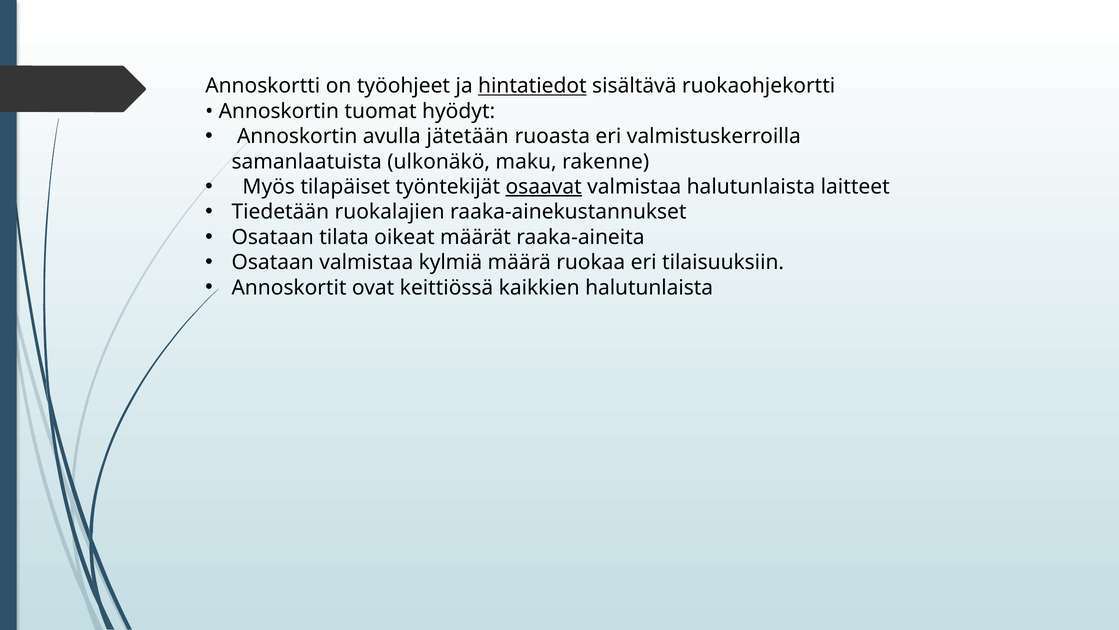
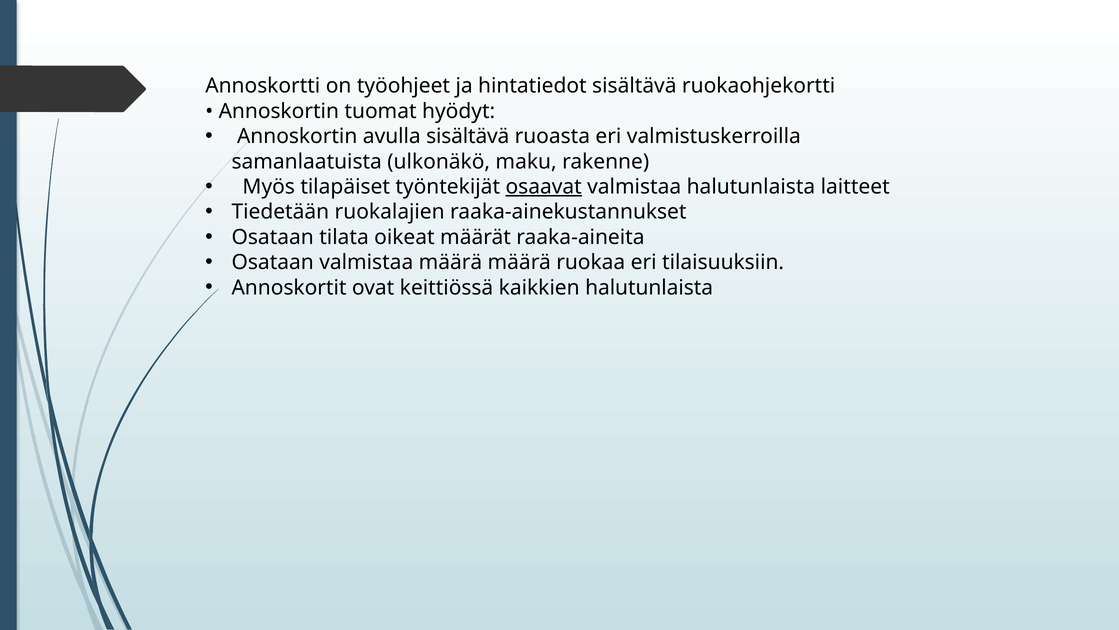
hintatiedot underline: present -> none
avulla jätetään: jätetään -> sisältävä
valmistaa kylmiä: kylmiä -> määrä
